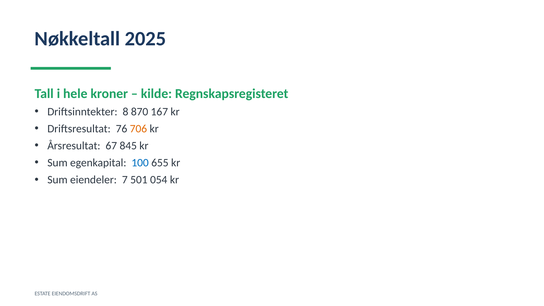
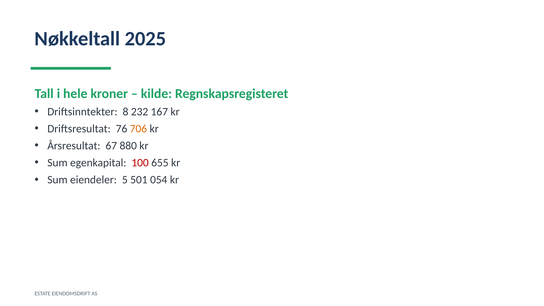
870: 870 -> 232
845: 845 -> 880
100 colour: blue -> red
7: 7 -> 5
